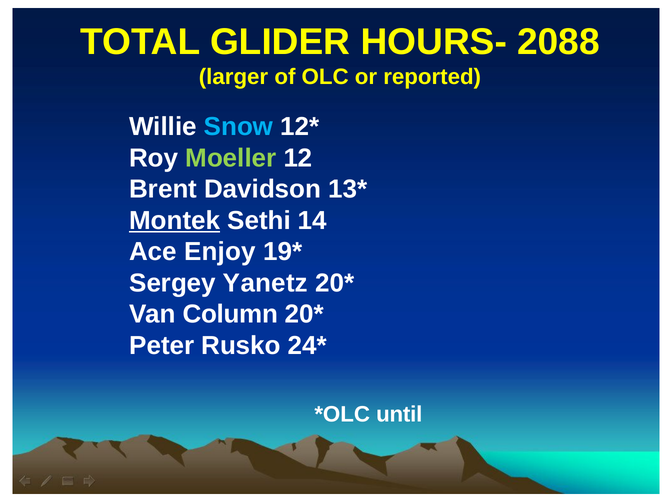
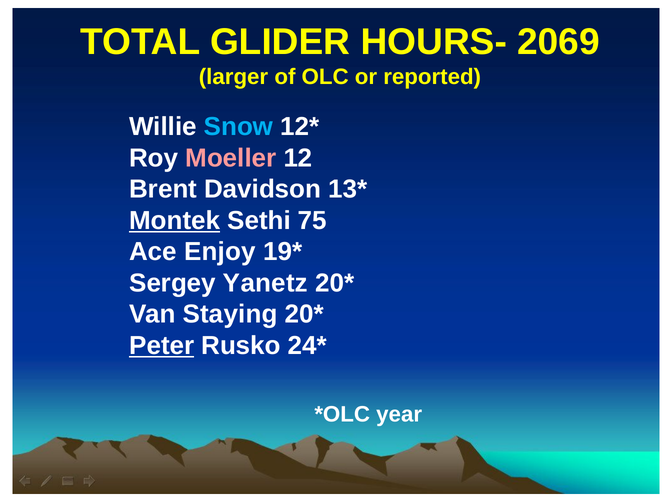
2088: 2088 -> 2069
Moeller colour: light green -> pink
14: 14 -> 75
Column: Column -> Staying
Peter underline: none -> present
until: until -> year
